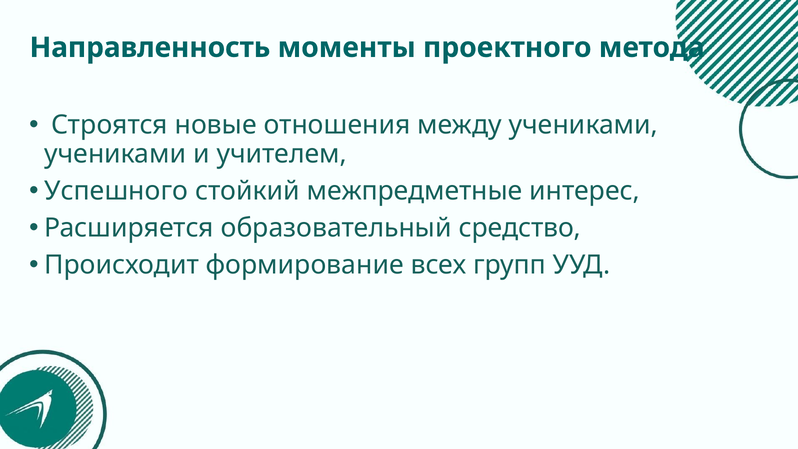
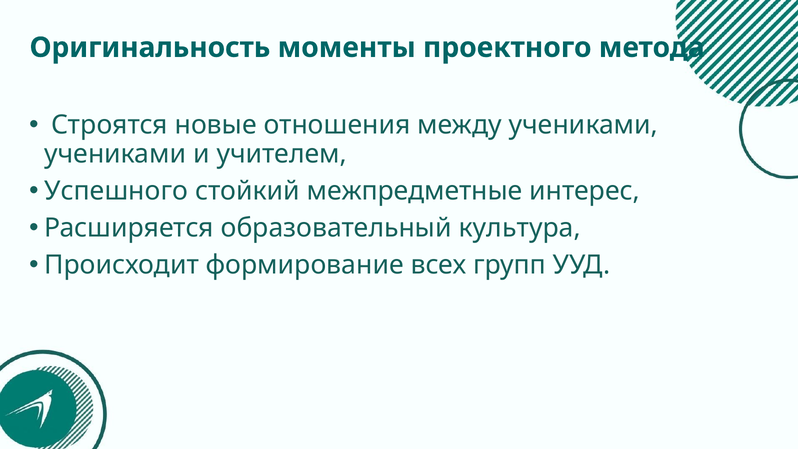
Направленность: Направленность -> Оригинальность
средство: средство -> культура
